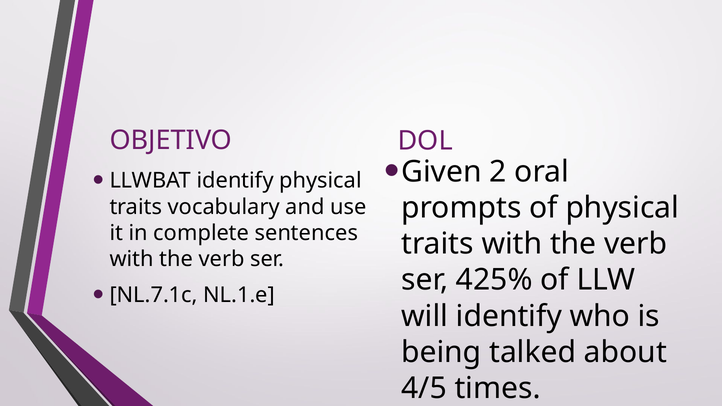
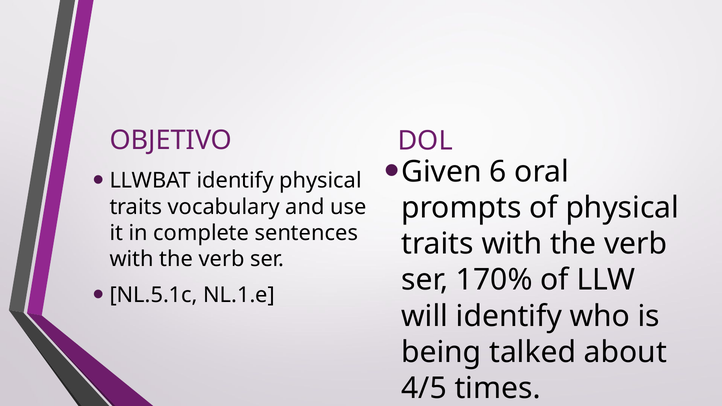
2: 2 -> 6
425%: 425% -> 170%
NL.7.1c: NL.7.1c -> NL.5.1c
